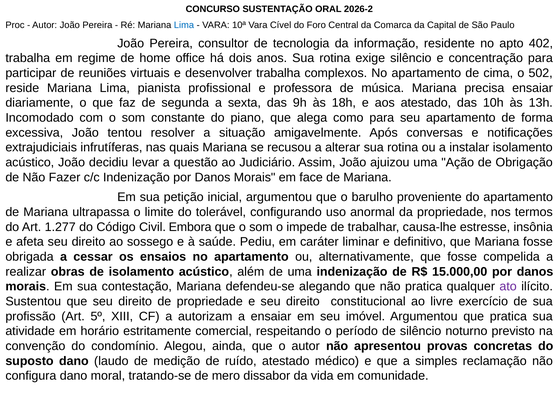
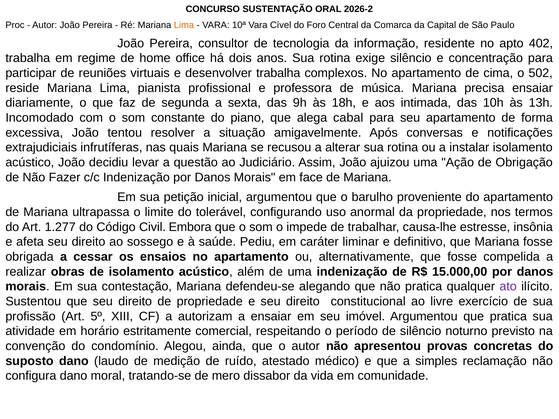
Lima at (184, 25) colour: blue -> orange
aos atestado: atestado -> intimada
como: como -> cabal
